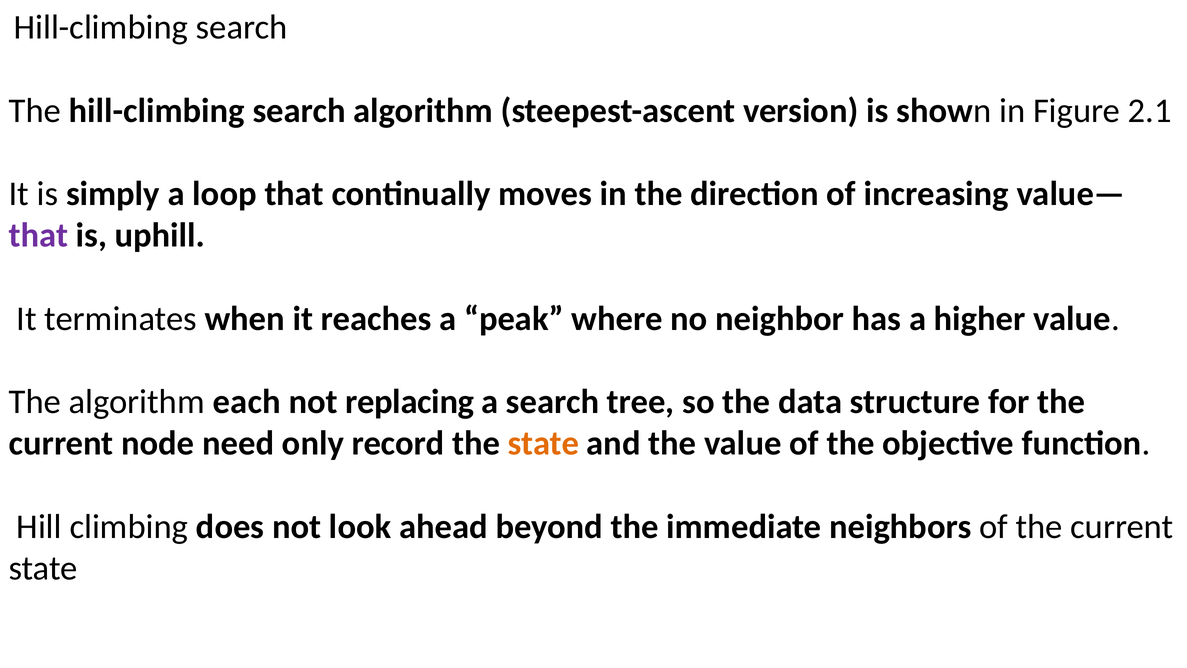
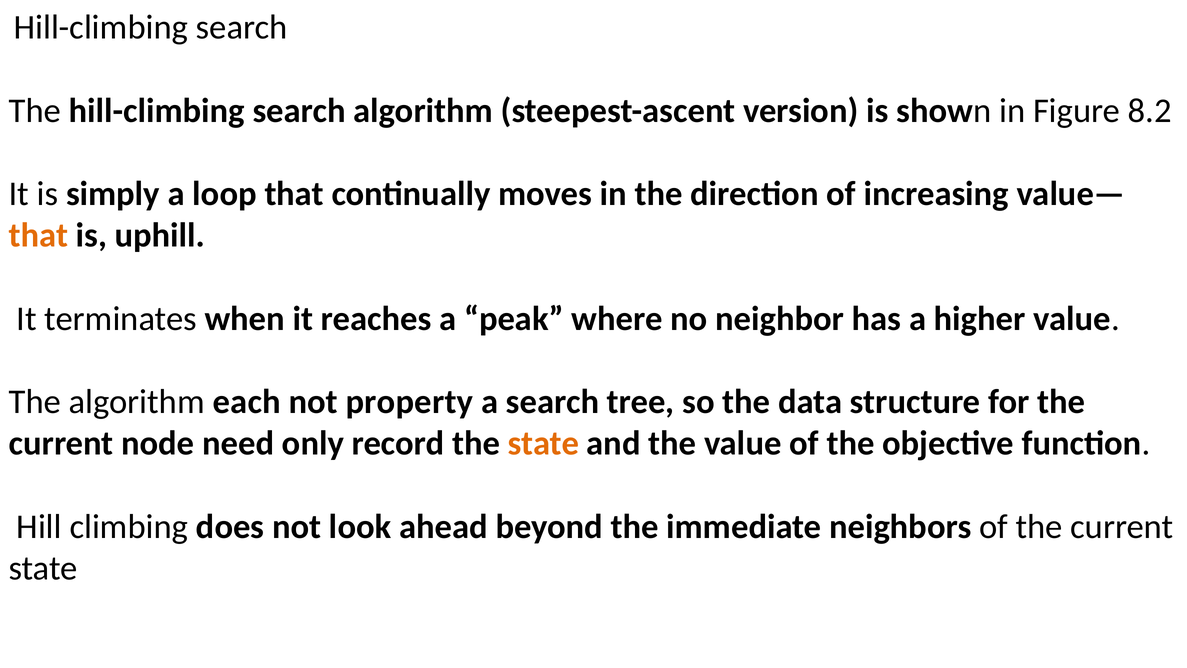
2.1: 2.1 -> 8.2
that at (38, 235) colour: purple -> orange
replacing: replacing -> property
